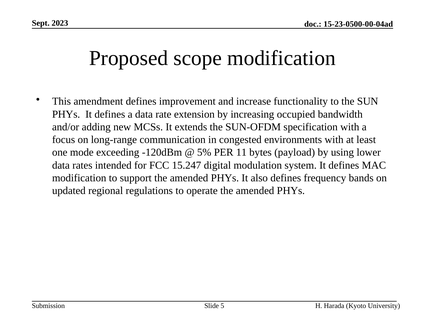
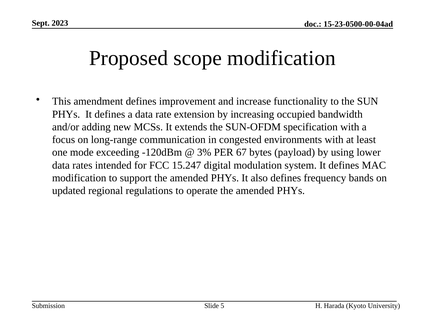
5%: 5% -> 3%
11: 11 -> 67
